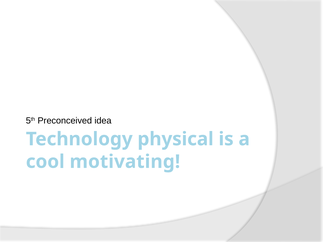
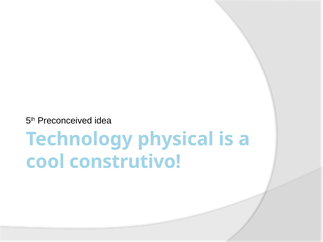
motivating: motivating -> construtivo
